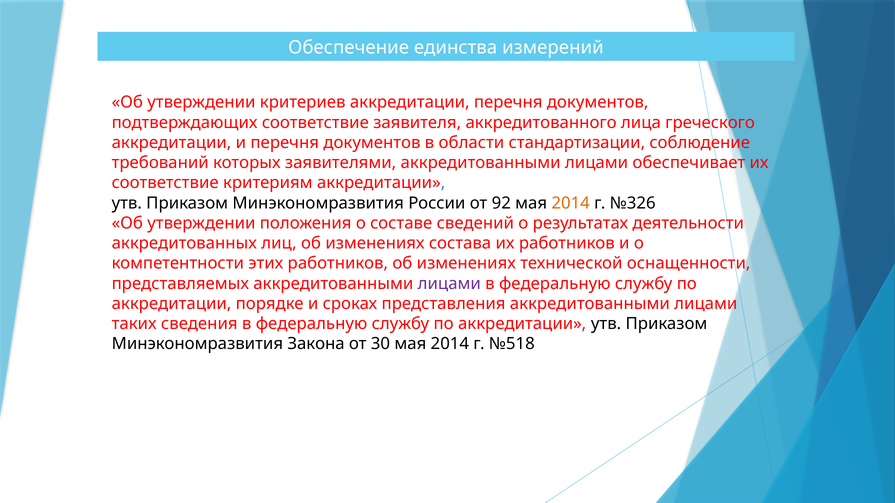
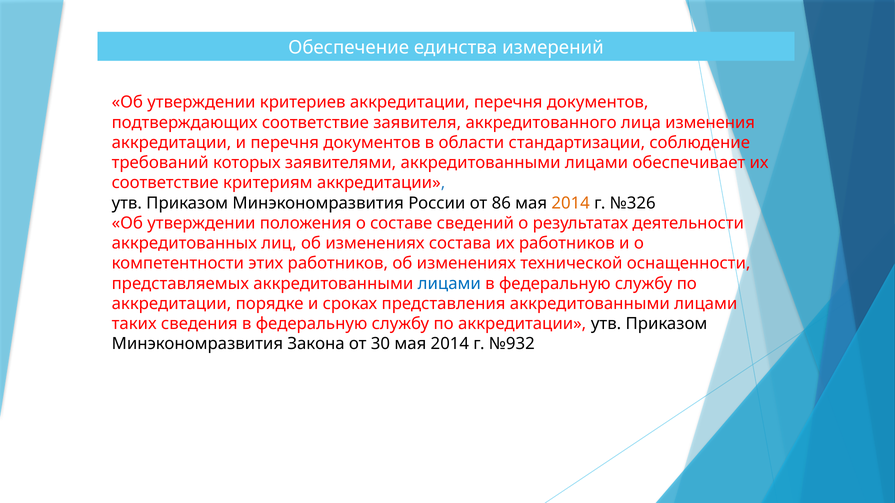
греческого: греческого -> изменения
92: 92 -> 86
лицами at (449, 284) colour: purple -> blue
№518: №518 -> №932
